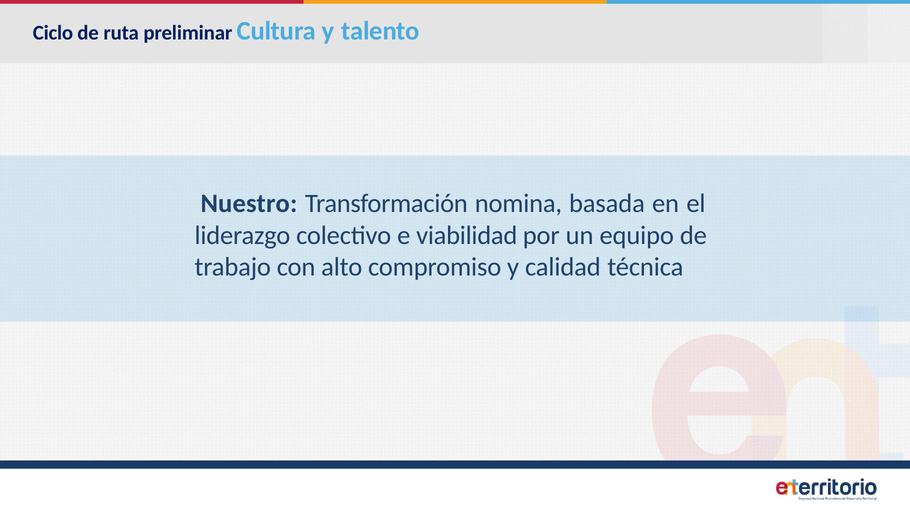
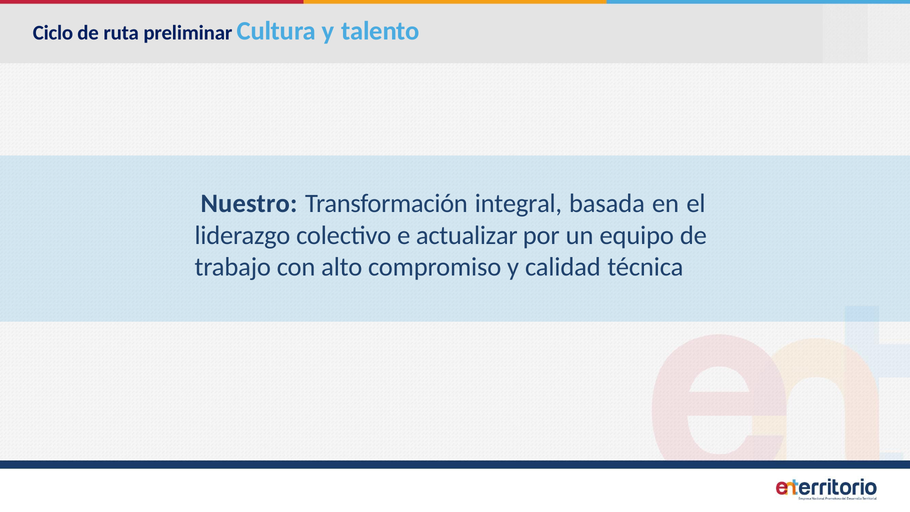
nomina: nomina -> integral
viabilidad: viabilidad -> actualizar
